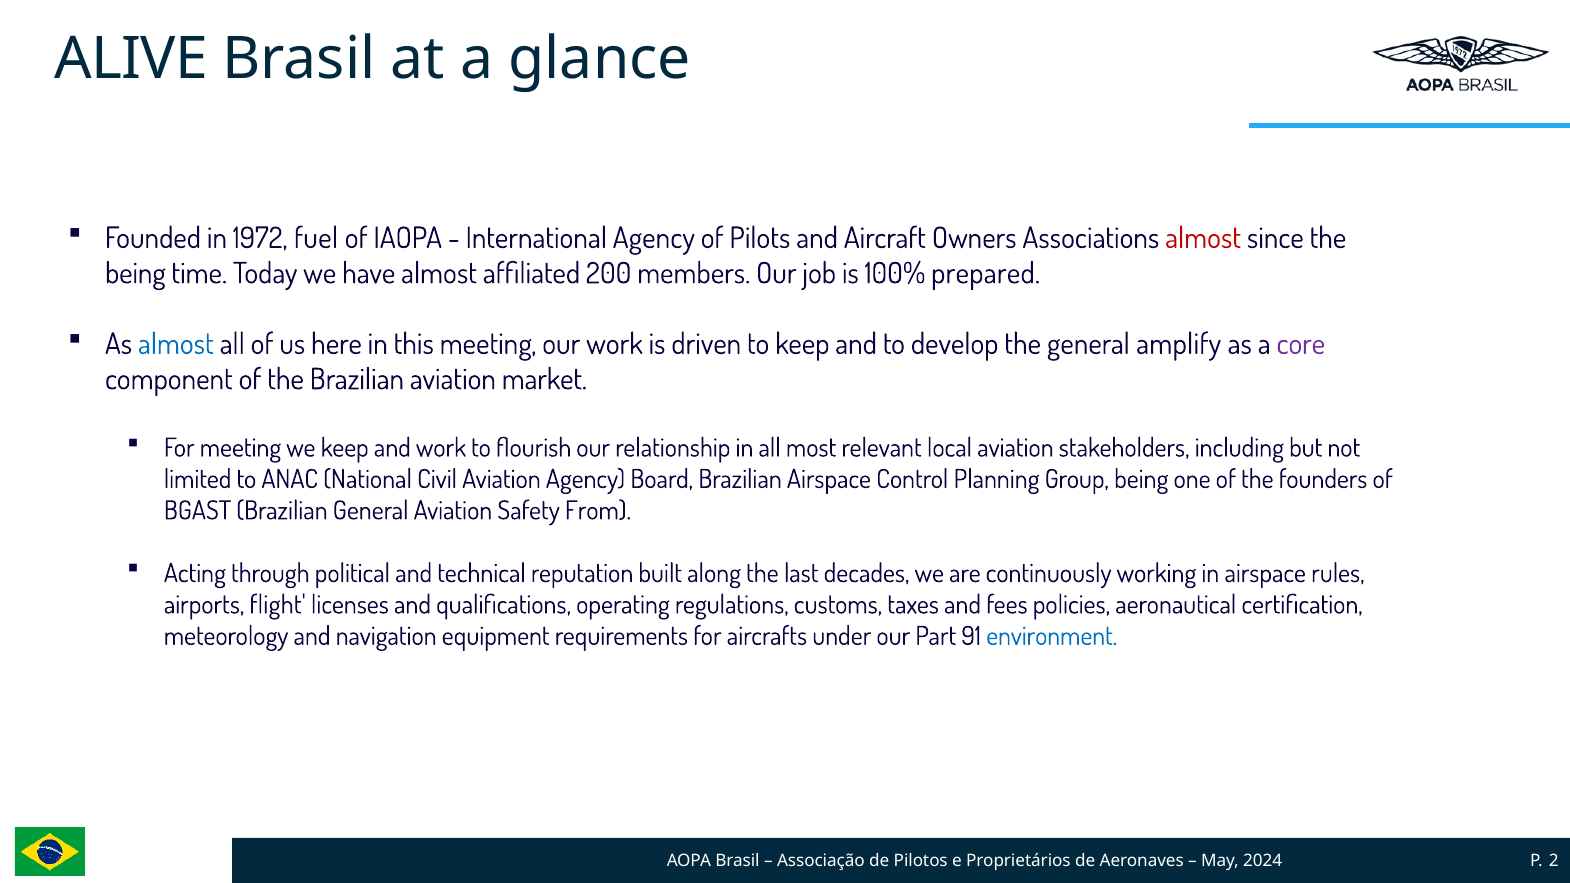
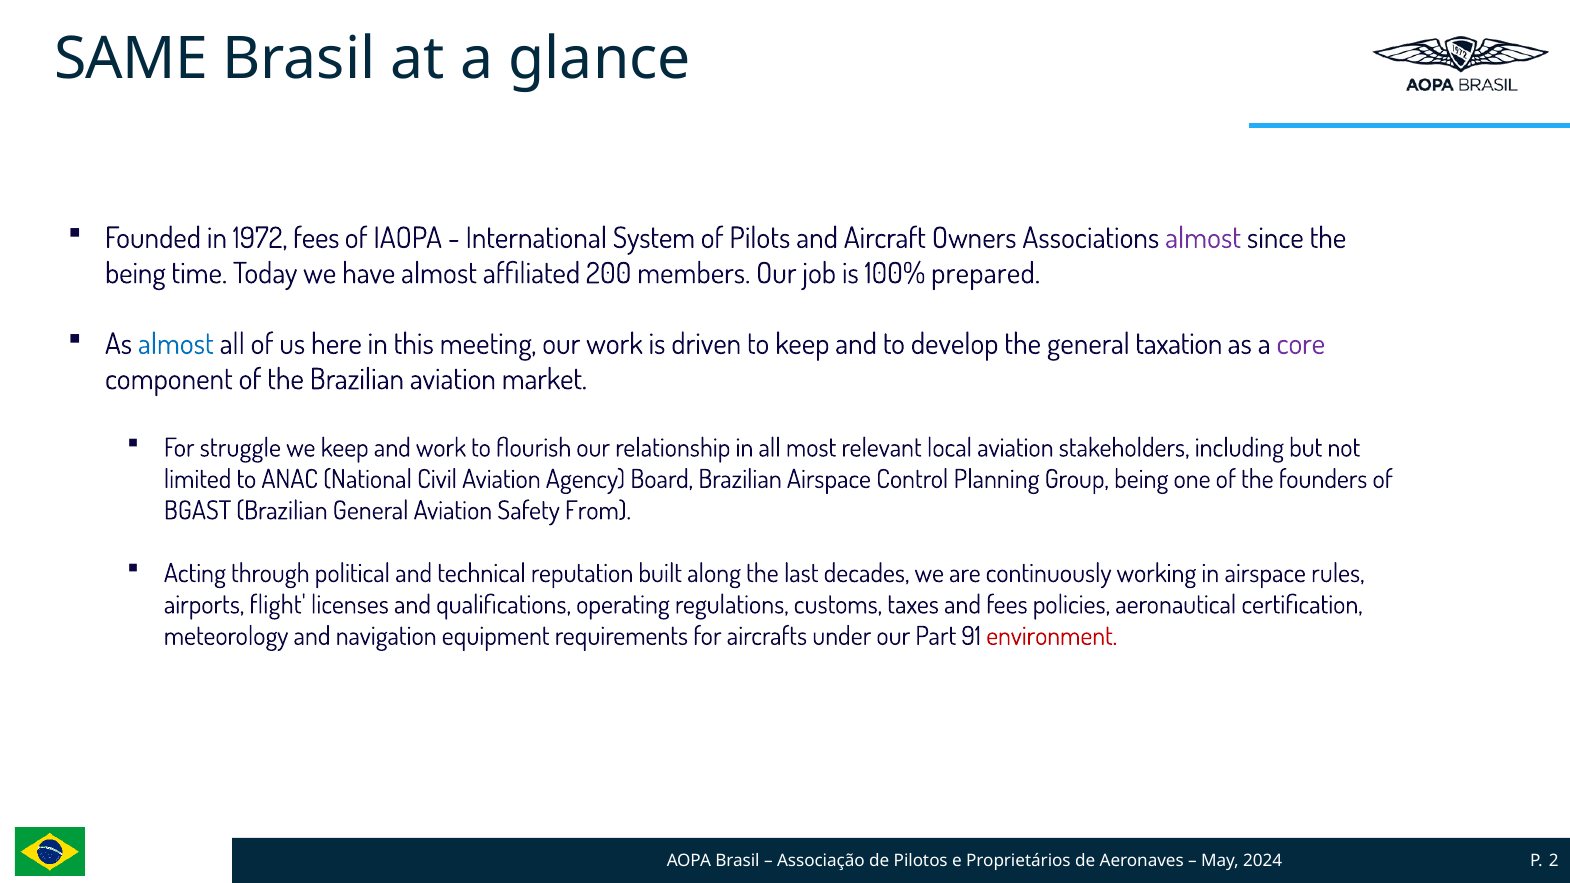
ALIVE: ALIVE -> SAME
1972 fuel: fuel -> fees
International Agency: Agency -> System
almost at (1203, 238) colour: red -> purple
amplify: amplify -> taxation
For meeting: meeting -> struggle
environment colour: blue -> red
